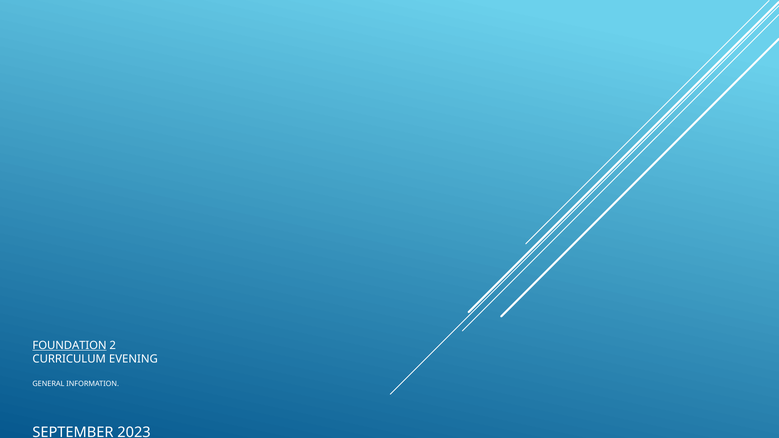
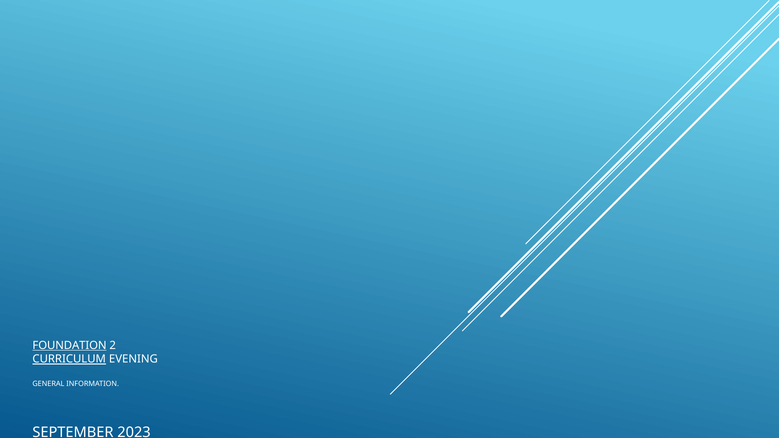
CURRICULUM underline: none -> present
